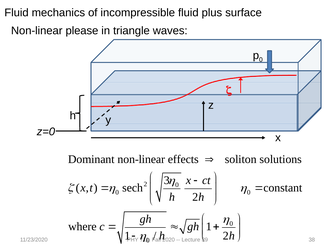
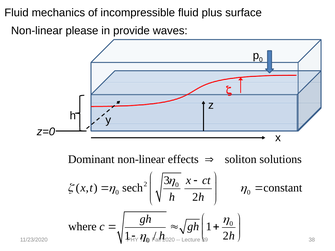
triangle: triangle -> provide
